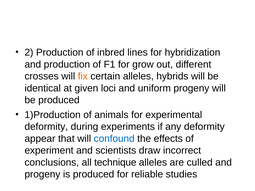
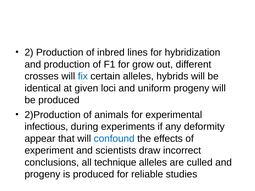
fix colour: orange -> blue
1)Production: 1)Production -> 2)Production
deformity at (46, 127): deformity -> infectious
